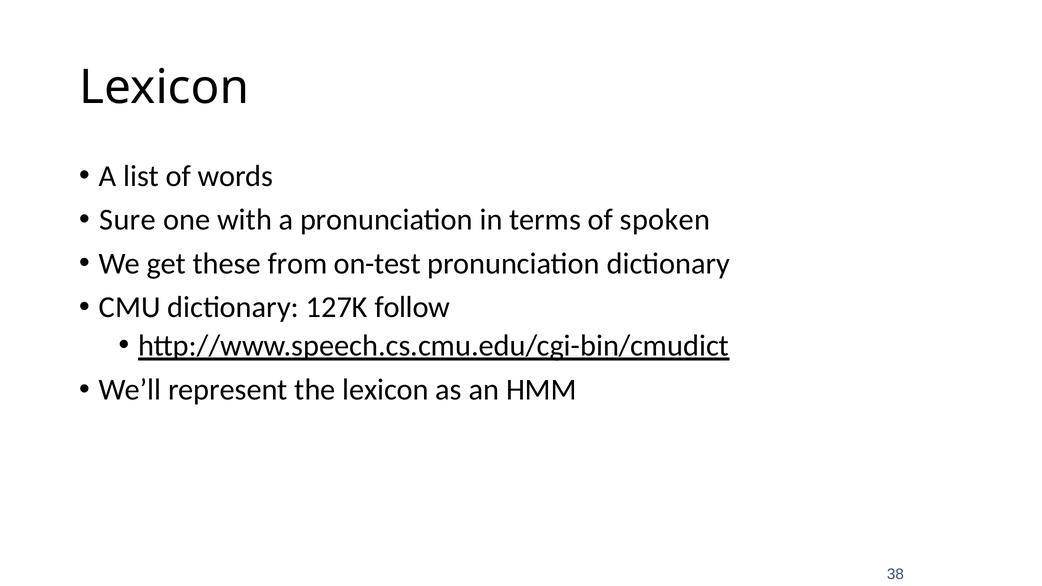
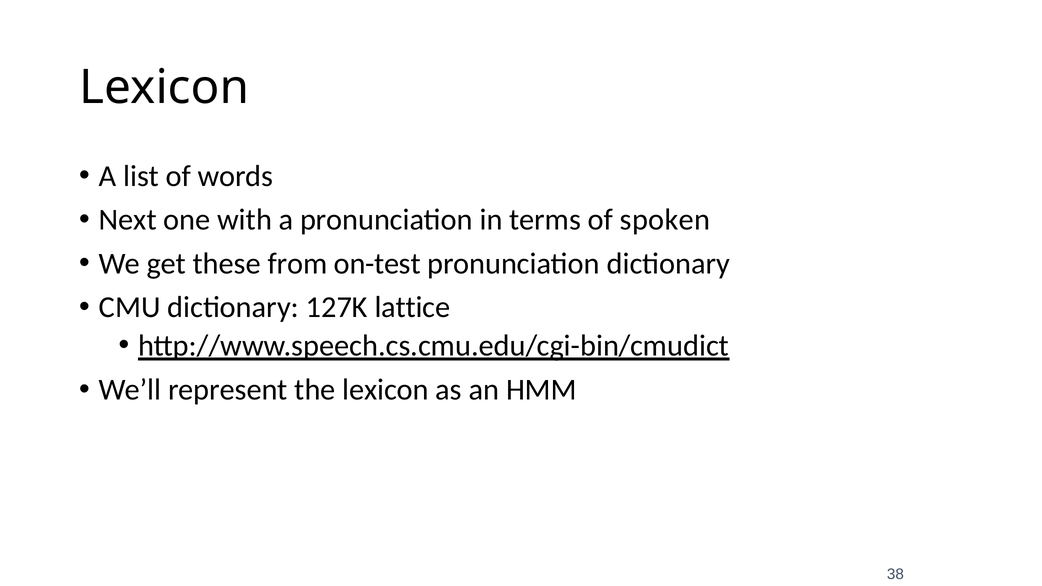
Sure: Sure -> Next
follow: follow -> lattice
